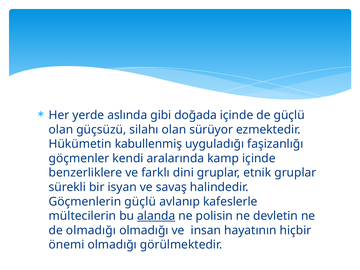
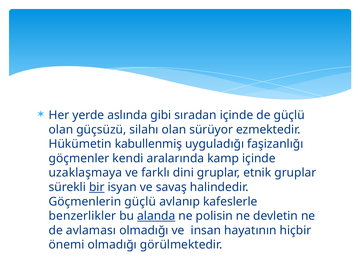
doğada: doğada -> sıradan
benzerliklere: benzerliklere -> uzaklaşmaya
bir underline: none -> present
mültecilerin: mültecilerin -> benzerlikler
de olmadığı: olmadığı -> avlaması
